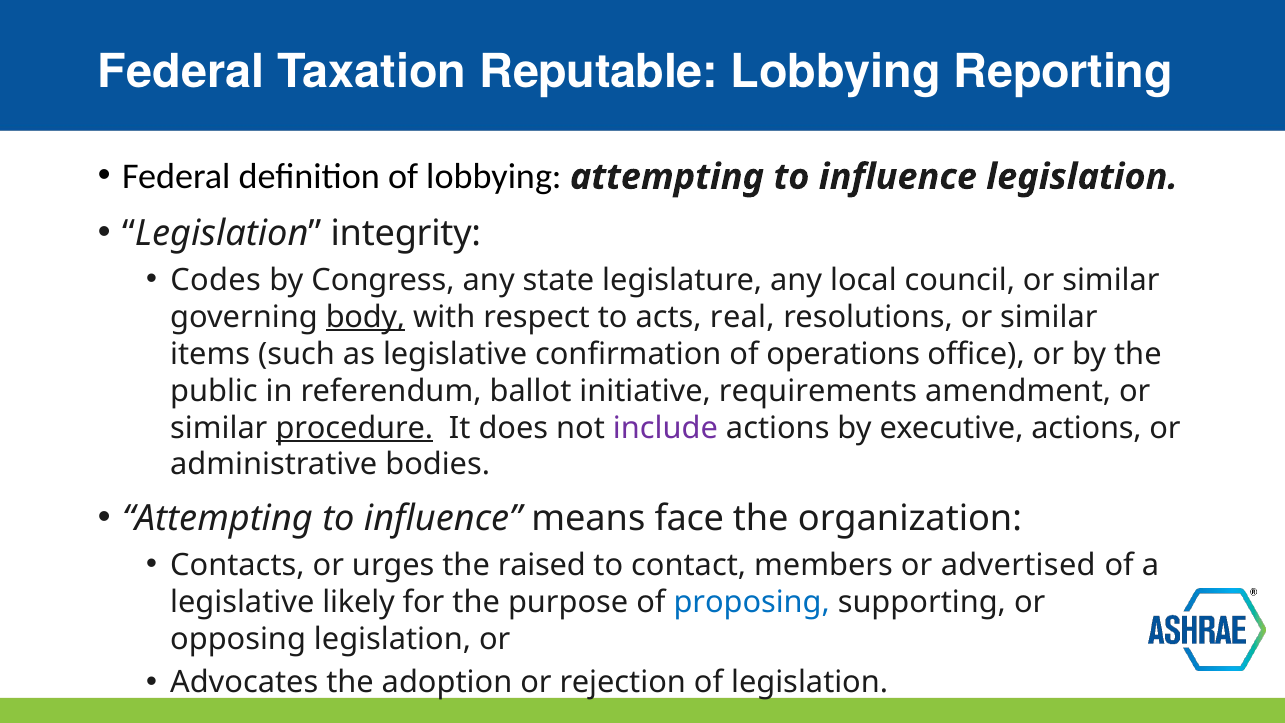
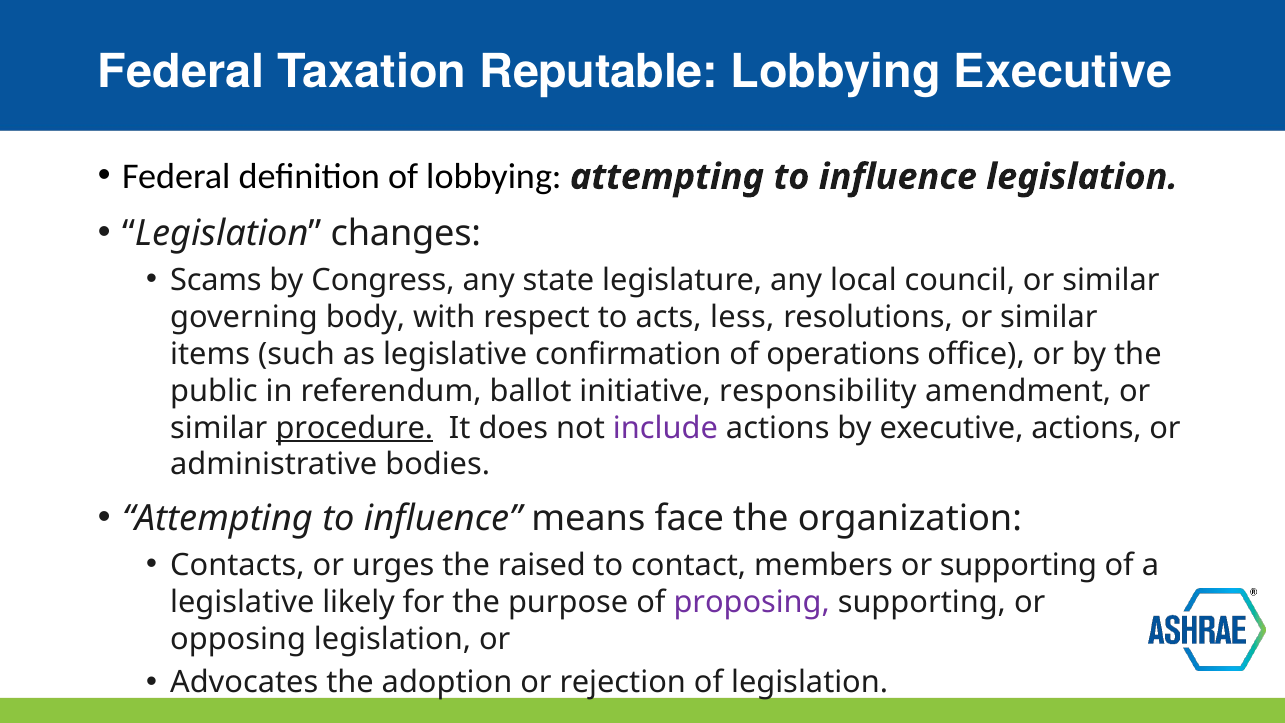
Lobbying Reporting: Reporting -> Executive
integrity: integrity -> changes
Codes: Codes -> Scams
body underline: present -> none
real: real -> less
requirements: requirements -> responsibility
or advertised: advertised -> supporting
proposing colour: blue -> purple
